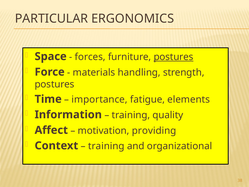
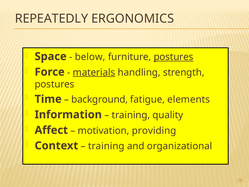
PARTICULAR: PARTICULAR -> REPEATEDLY
forces: forces -> below
materials underline: none -> present
importance: importance -> background
